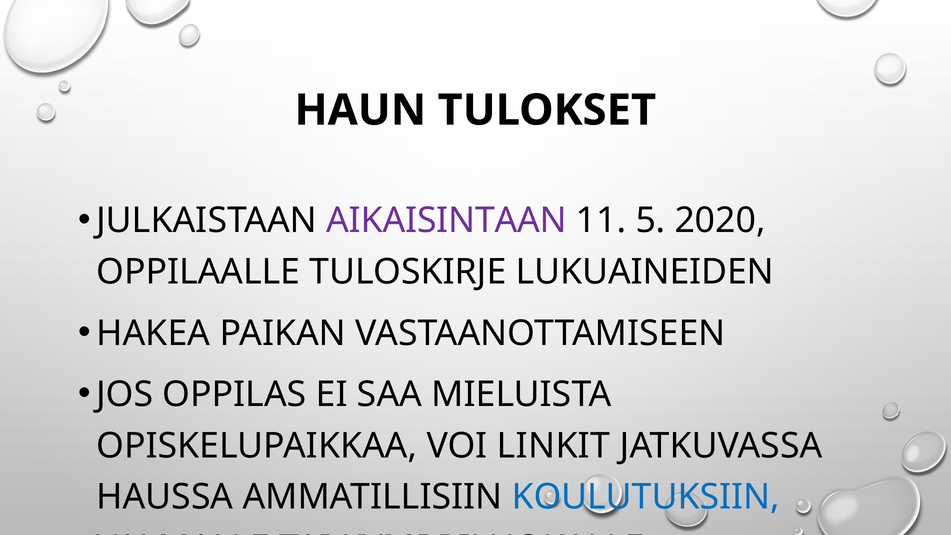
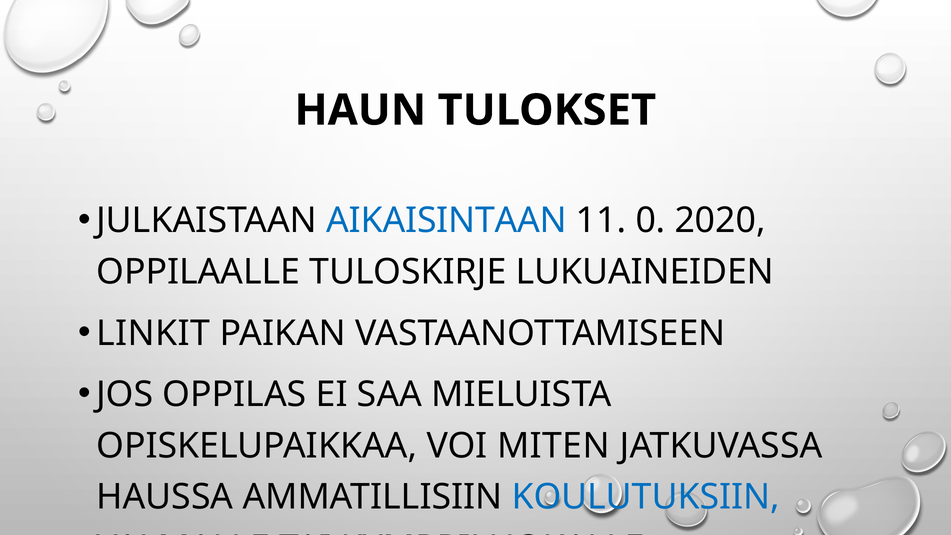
AIKAISINTAAN colour: purple -> blue
5: 5 -> 0
HAKEA: HAKEA -> LINKIT
LINKIT: LINKIT -> MITEN
